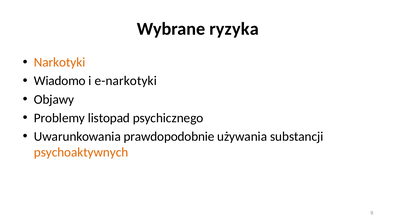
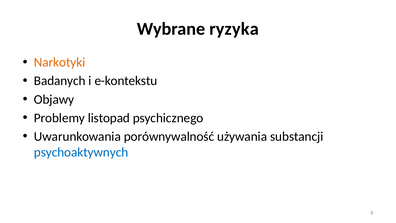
Wiadomo: Wiadomo -> Badanych
e-narkotyki: e-narkotyki -> e-kontekstu
prawdopodobnie: prawdopodobnie -> porównywalność
psychoaktywnych colour: orange -> blue
